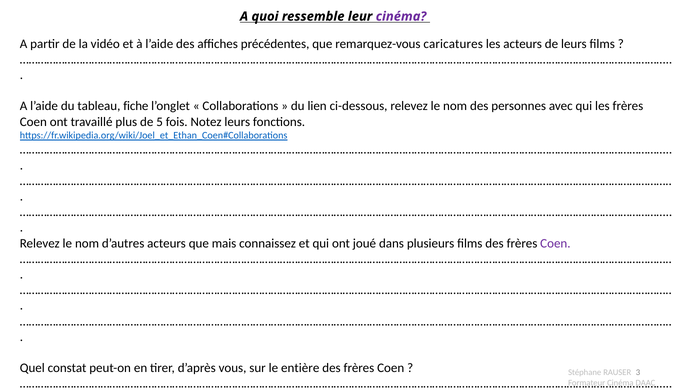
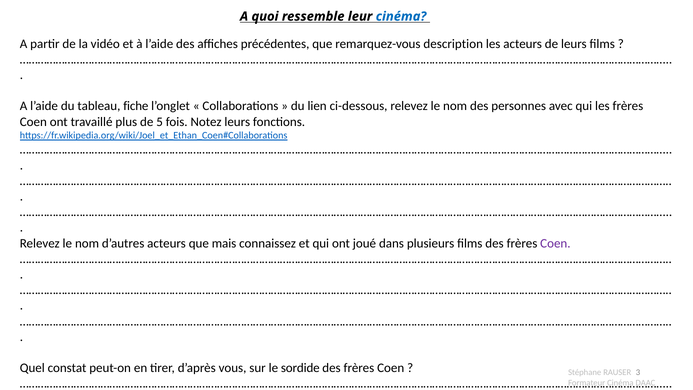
cinéma at (401, 16) colour: purple -> blue
caricatures: caricatures -> description
entière: entière -> sordide
